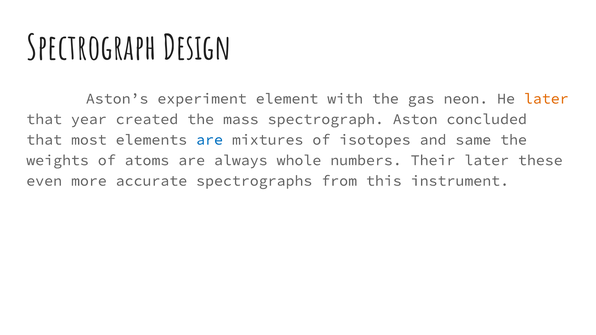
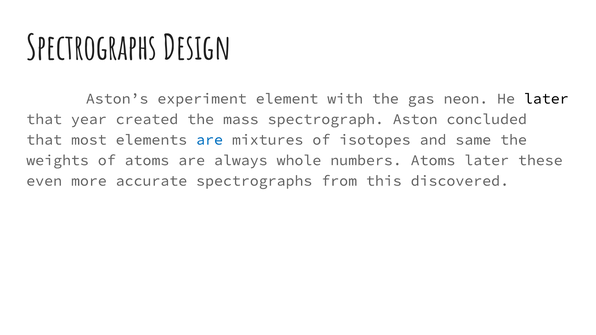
Spectrograph at (91, 48): Spectrograph -> Spectrographs
later at (546, 99) colour: orange -> black
numbers Their: Their -> Atoms
instrument: instrument -> discovered
